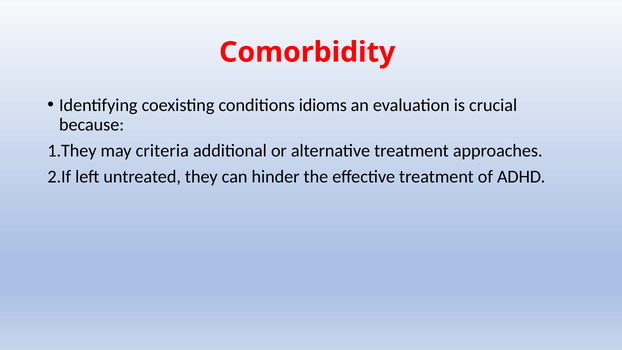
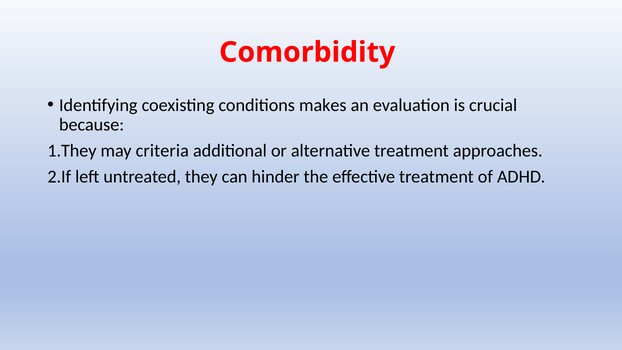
idioms: idioms -> makes
